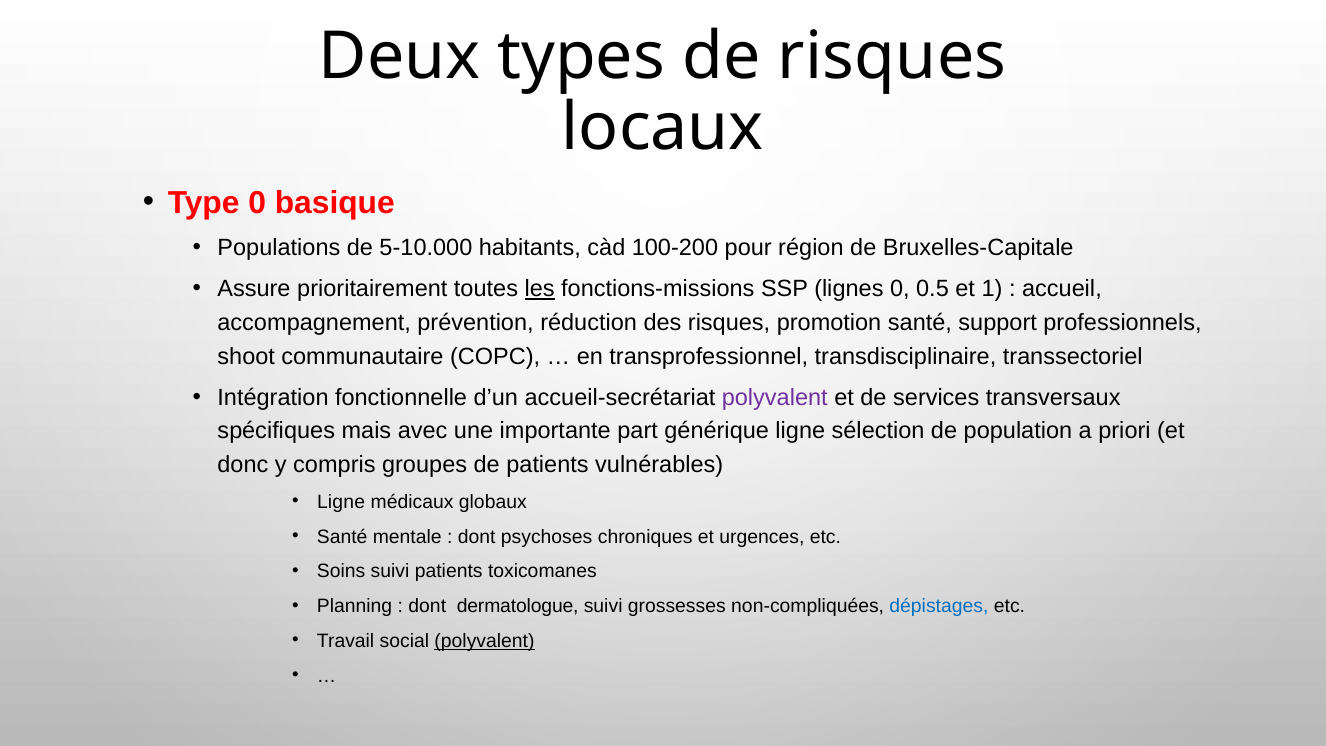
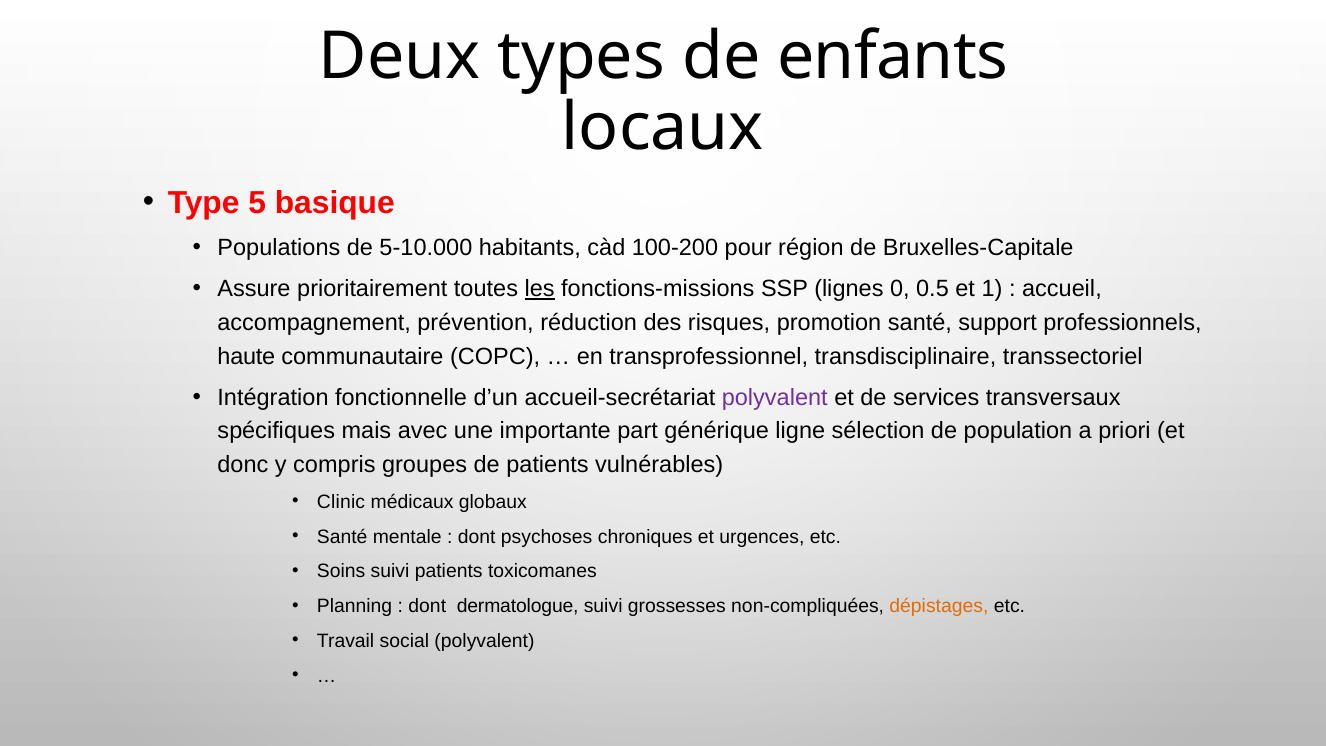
de risques: risques -> enfants
Type 0: 0 -> 5
shoot: shoot -> haute
Ligne at (341, 502): Ligne -> Clinic
dépistages colour: blue -> orange
polyvalent at (485, 641) underline: present -> none
